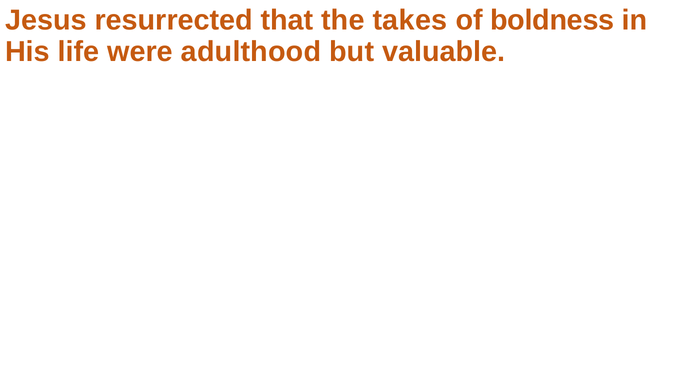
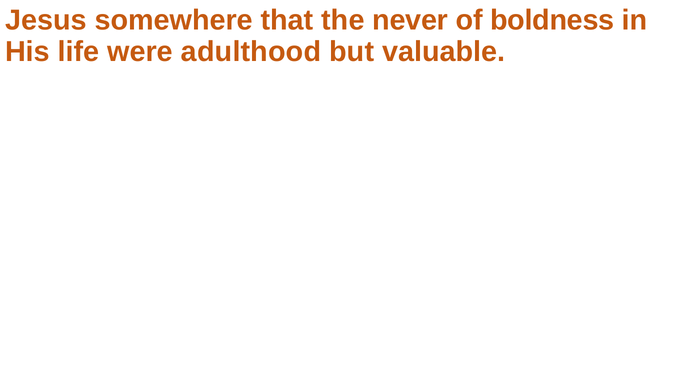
resurrected: resurrected -> somewhere
takes: takes -> never
